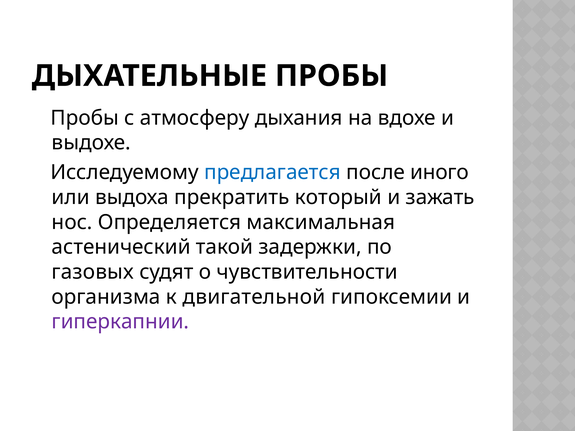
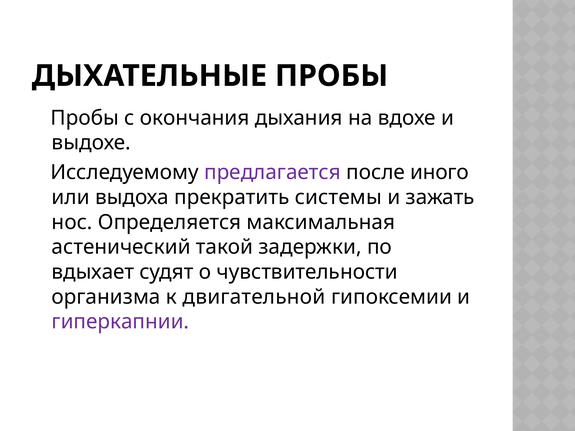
атмосферу: атмосферу -> окончания
предлагается colour: blue -> purple
который: который -> системы
газовых: газовых -> вдыхает
